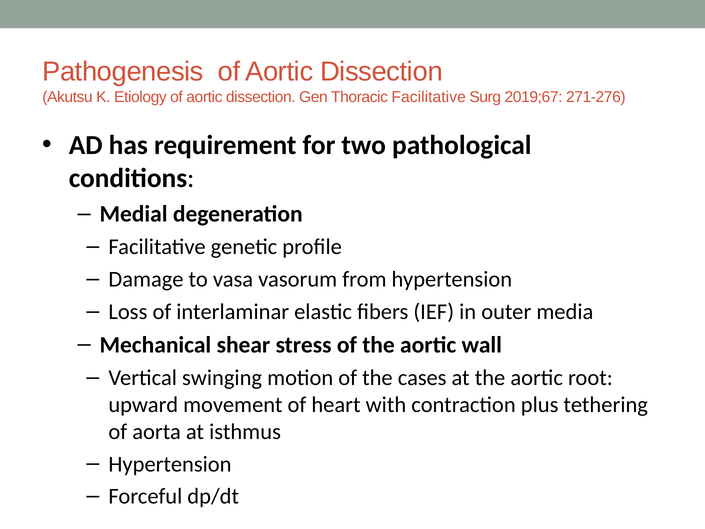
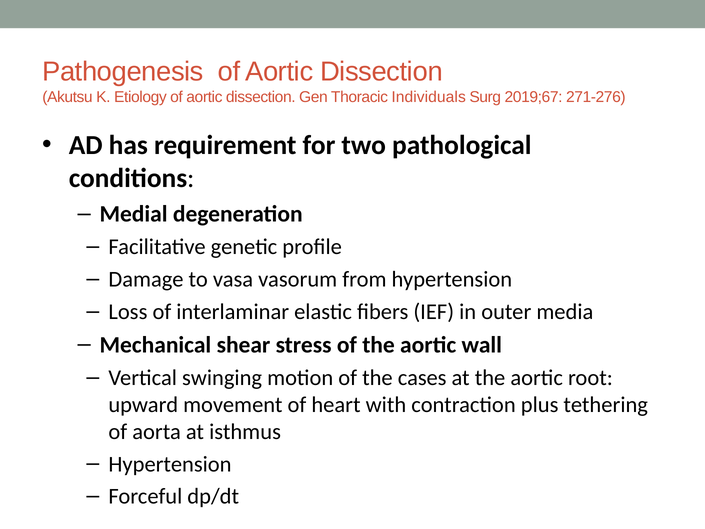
Thoracic Facilitative: Facilitative -> Individuals
